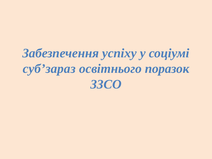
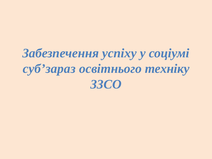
поразок: поразок -> техніку
